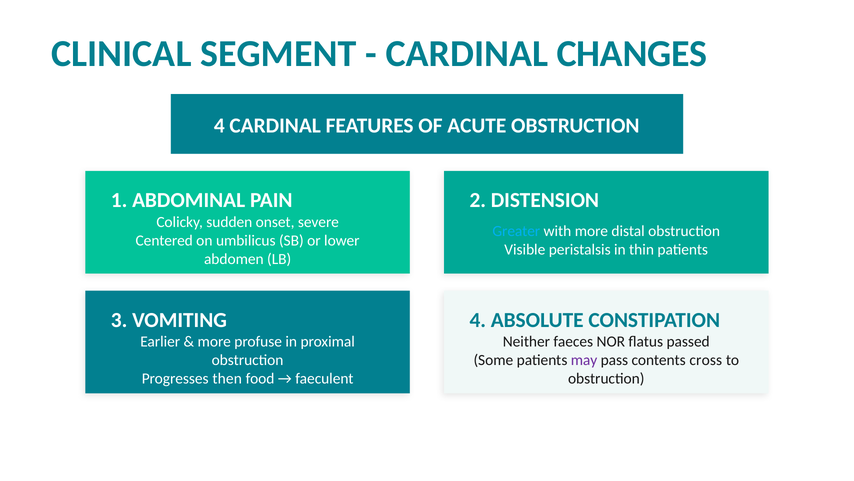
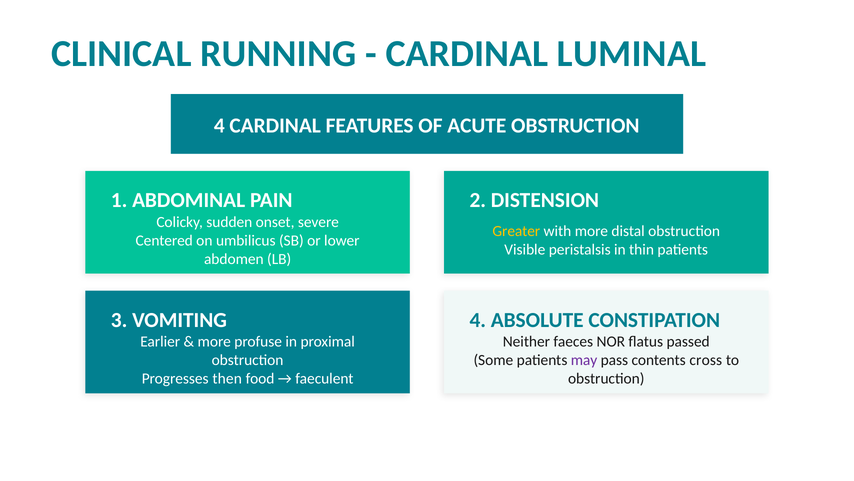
SEGMENT: SEGMENT -> RUNNING
CHANGES: CHANGES -> LUMINAL
Greater colour: light blue -> yellow
